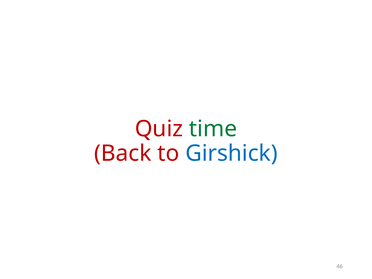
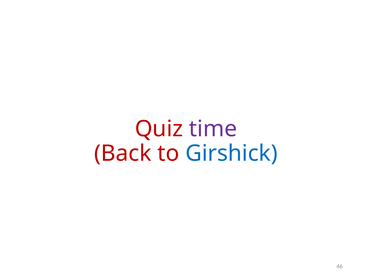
time colour: green -> purple
